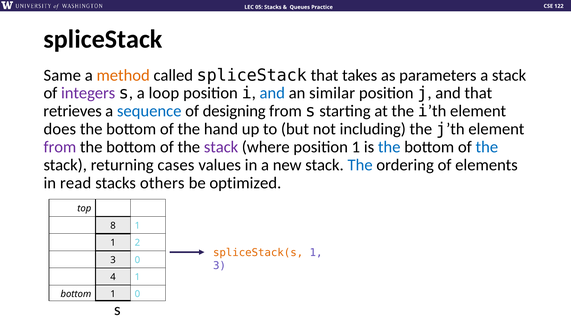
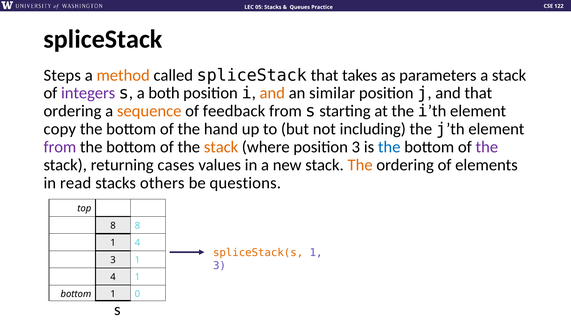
Same: Same -> Steps
loop: loop -> both
and at (272, 93) colour: blue -> orange
retrieves at (73, 111): retrieves -> ordering
sequence colour: blue -> orange
designing: designing -> feedback
does: does -> copy
stack at (221, 147) colour: purple -> orange
position 1: 1 -> 3
the at (487, 147) colour: blue -> purple
The at (360, 165) colour: blue -> orange
optimized: optimized -> questions
8 1: 1 -> 8
2 at (137, 243): 2 -> 4
3 0: 0 -> 1
